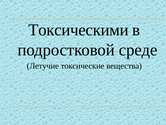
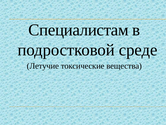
Токсическими: Токсическими -> Специалистам
